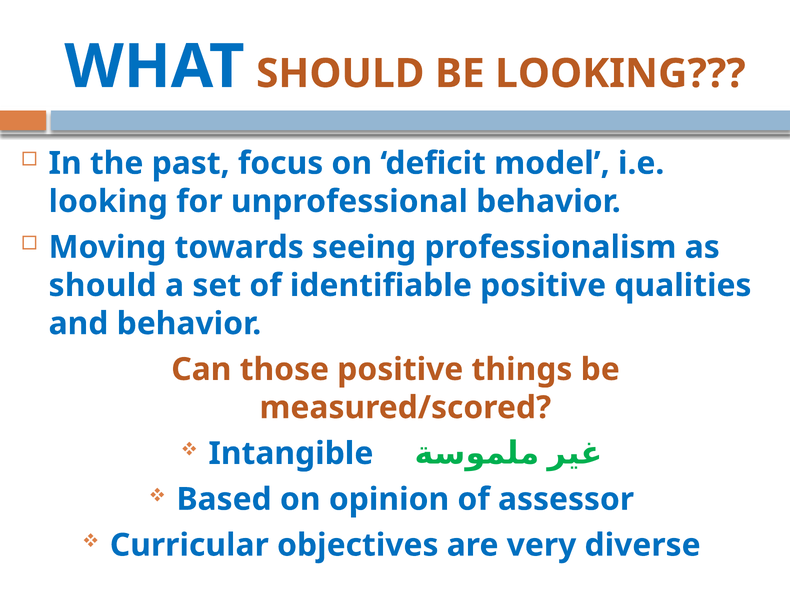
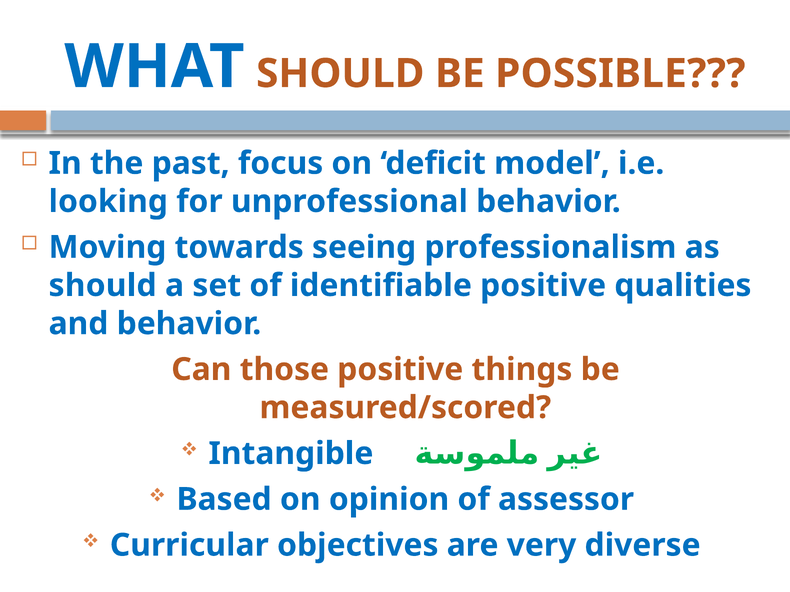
BE LOOKING: LOOKING -> POSSIBLE
